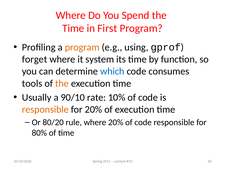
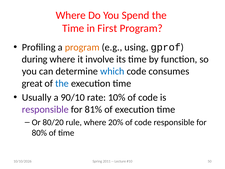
forget: forget -> during
system: system -> involve
tools: tools -> great
the at (62, 83) colour: orange -> blue
responsible at (45, 109) colour: orange -> purple
for 20%: 20% -> 81%
